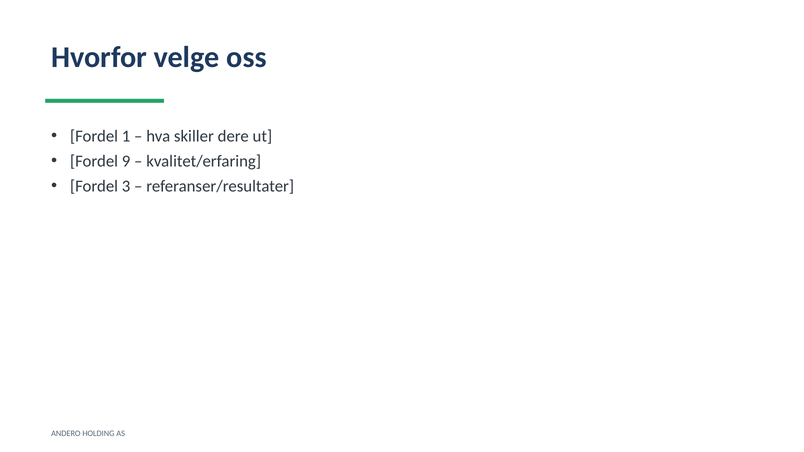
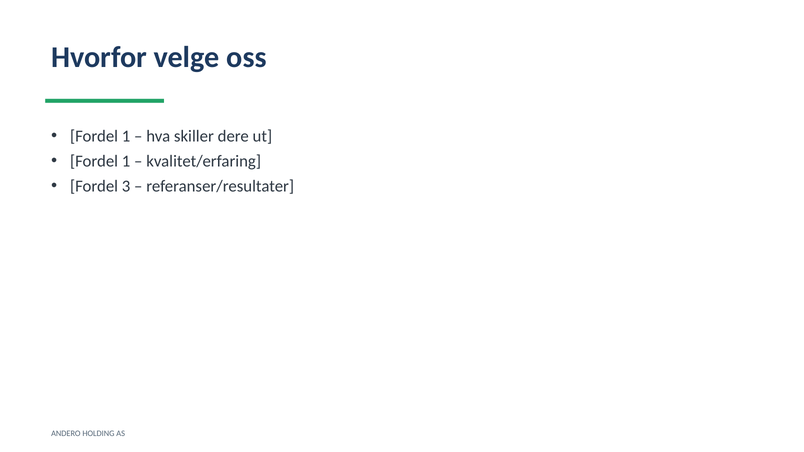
9 at (126, 161): 9 -> 1
